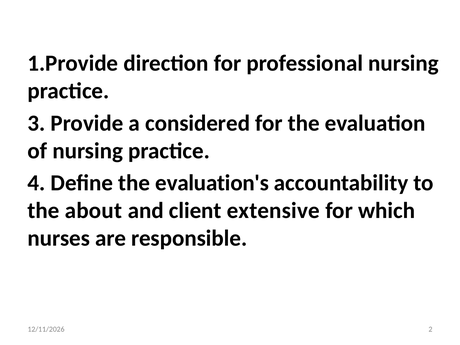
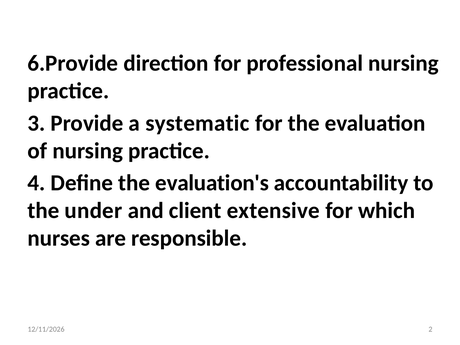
1.Provide: 1.Provide -> 6.Provide
considered: considered -> systematic
about: about -> under
